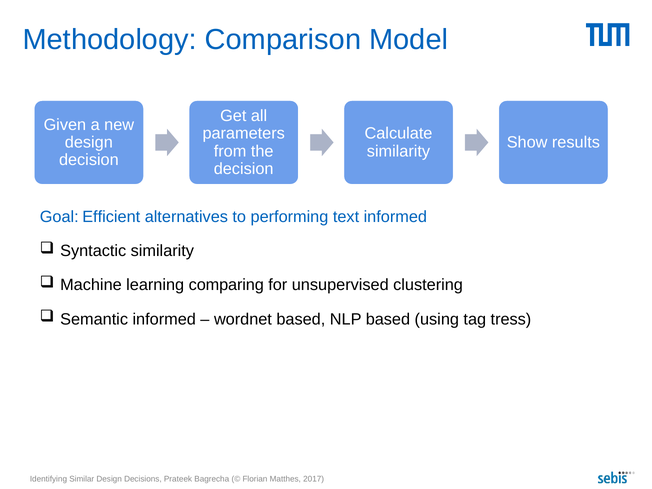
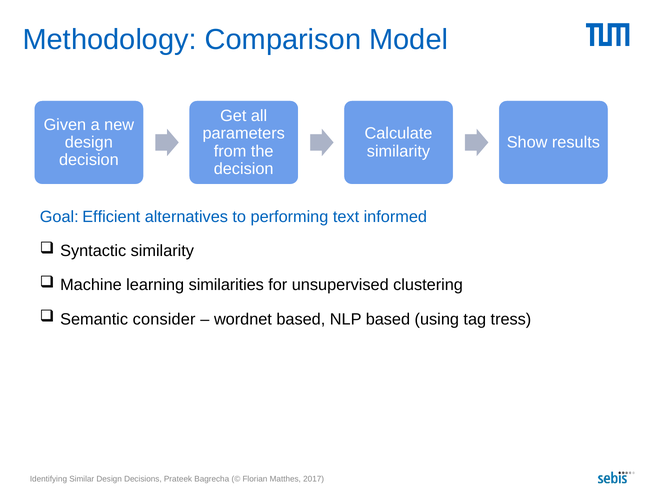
comparing: comparing -> similarities
Semantic informed: informed -> consider
